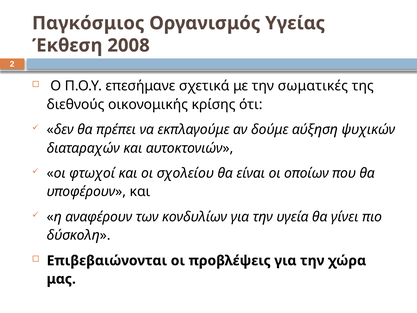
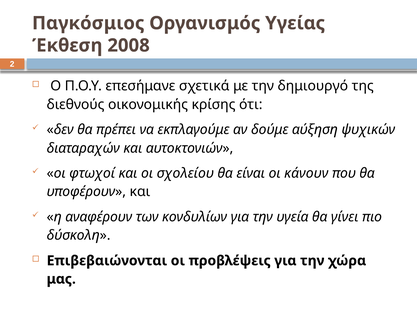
σωματικές: σωματικές -> δημιουργό
οποίων: οποίων -> κάνουν
